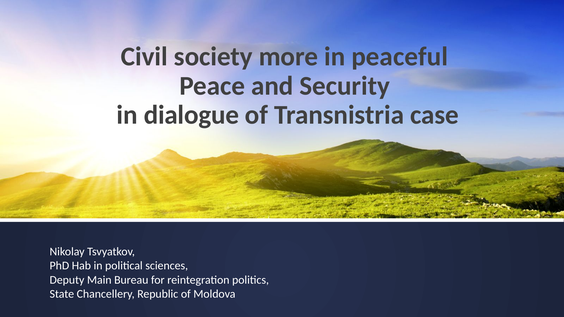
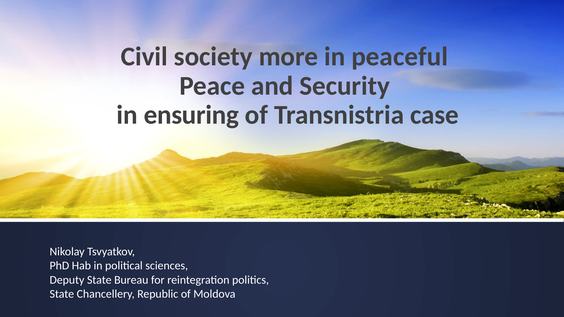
dialogue: dialogue -> ensuring
Deputy Main: Main -> State
